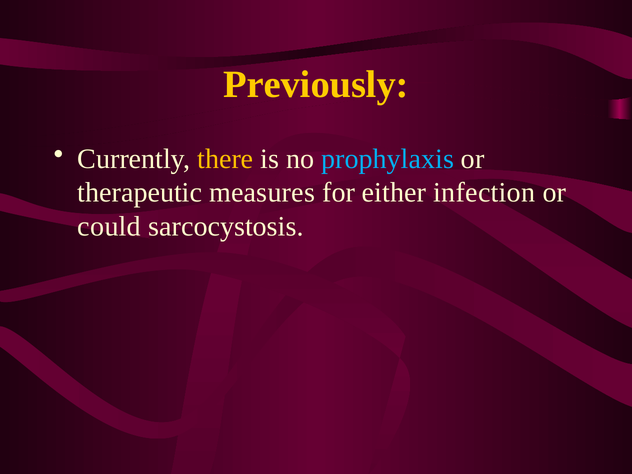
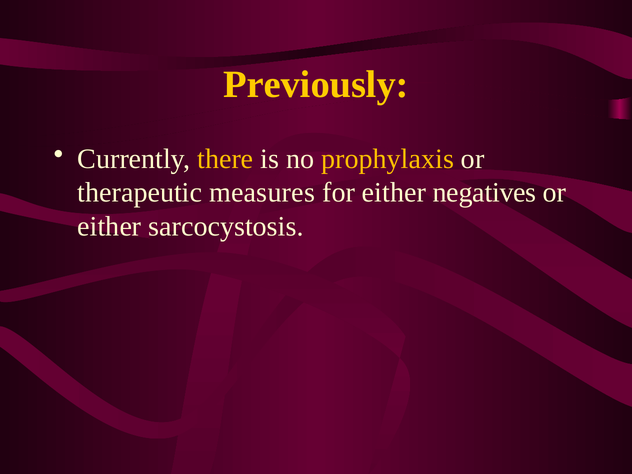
prophylaxis colour: light blue -> yellow
infection: infection -> negatives
could at (109, 226): could -> either
